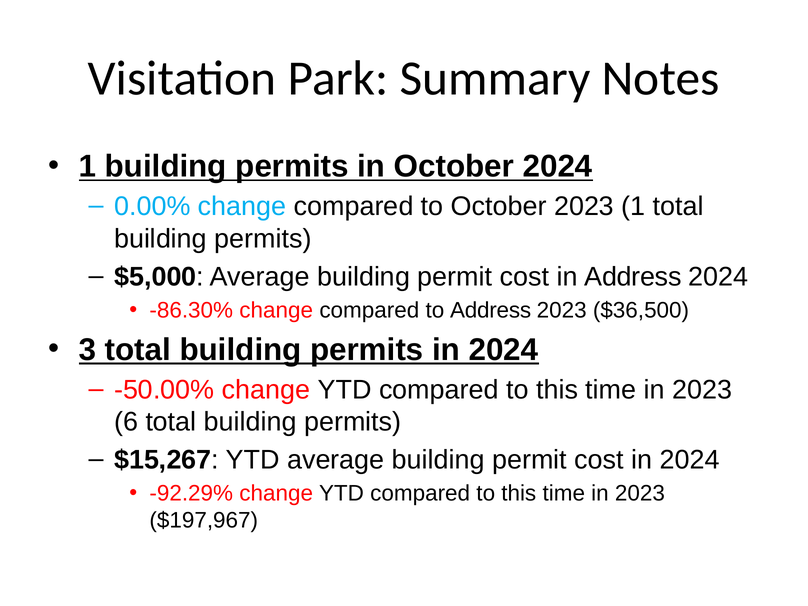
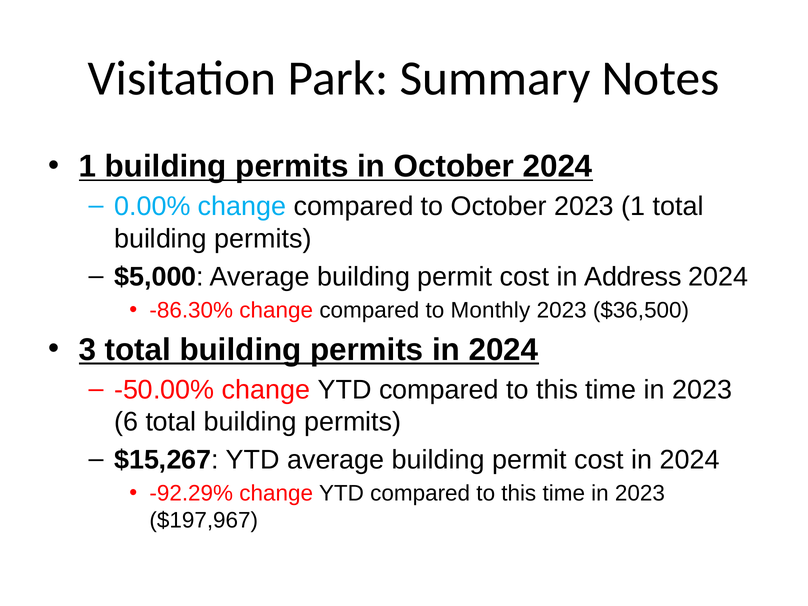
to Address: Address -> Monthly
